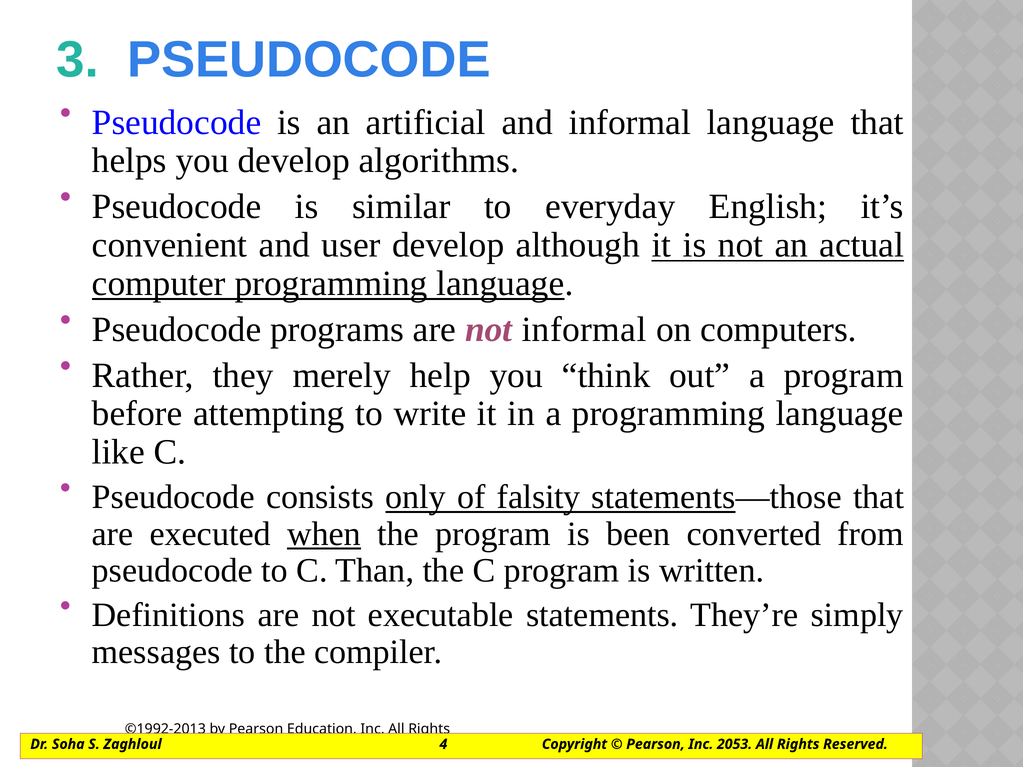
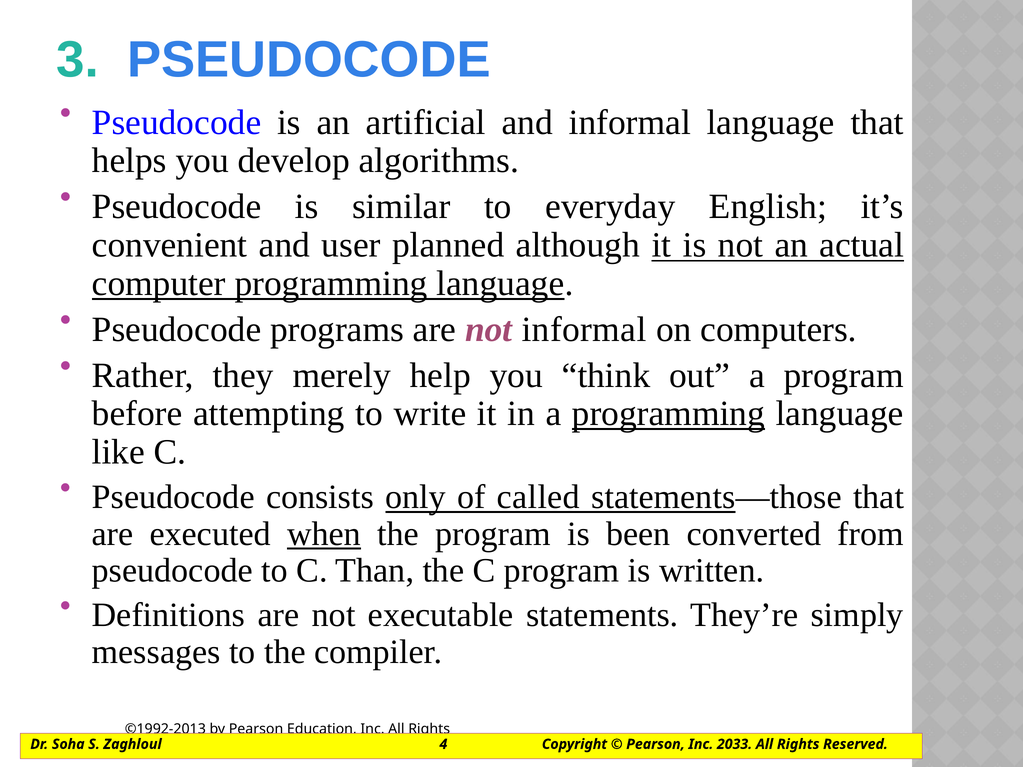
user develop: develop -> planned
programming at (668, 414) underline: none -> present
falsity: falsity -> called
2053: 2053 -> 2033
